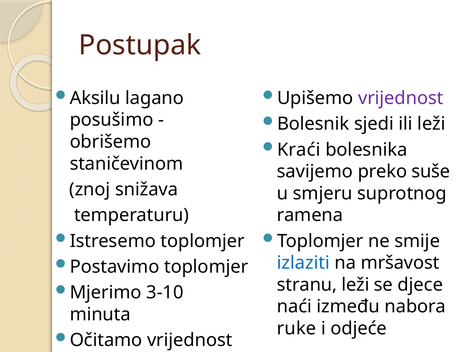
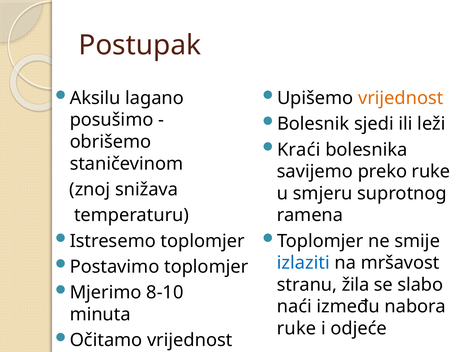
vrijednost at (401, 98) colour: purple -> orange
preko suše: suše -> ruke
stranu leži: leži -> žila
djece: djece -> slabo
3-10: 3-10 -> 8-10
